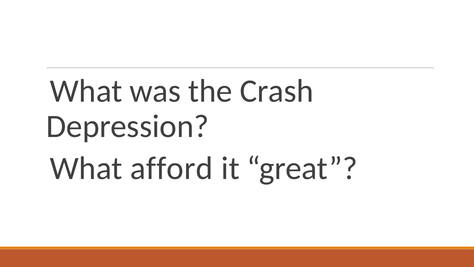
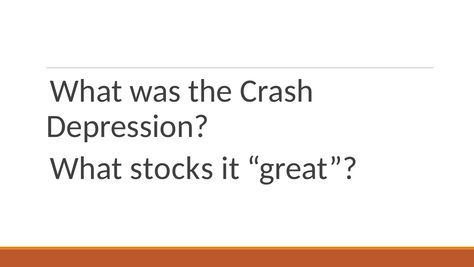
afford: afford -> stocks
